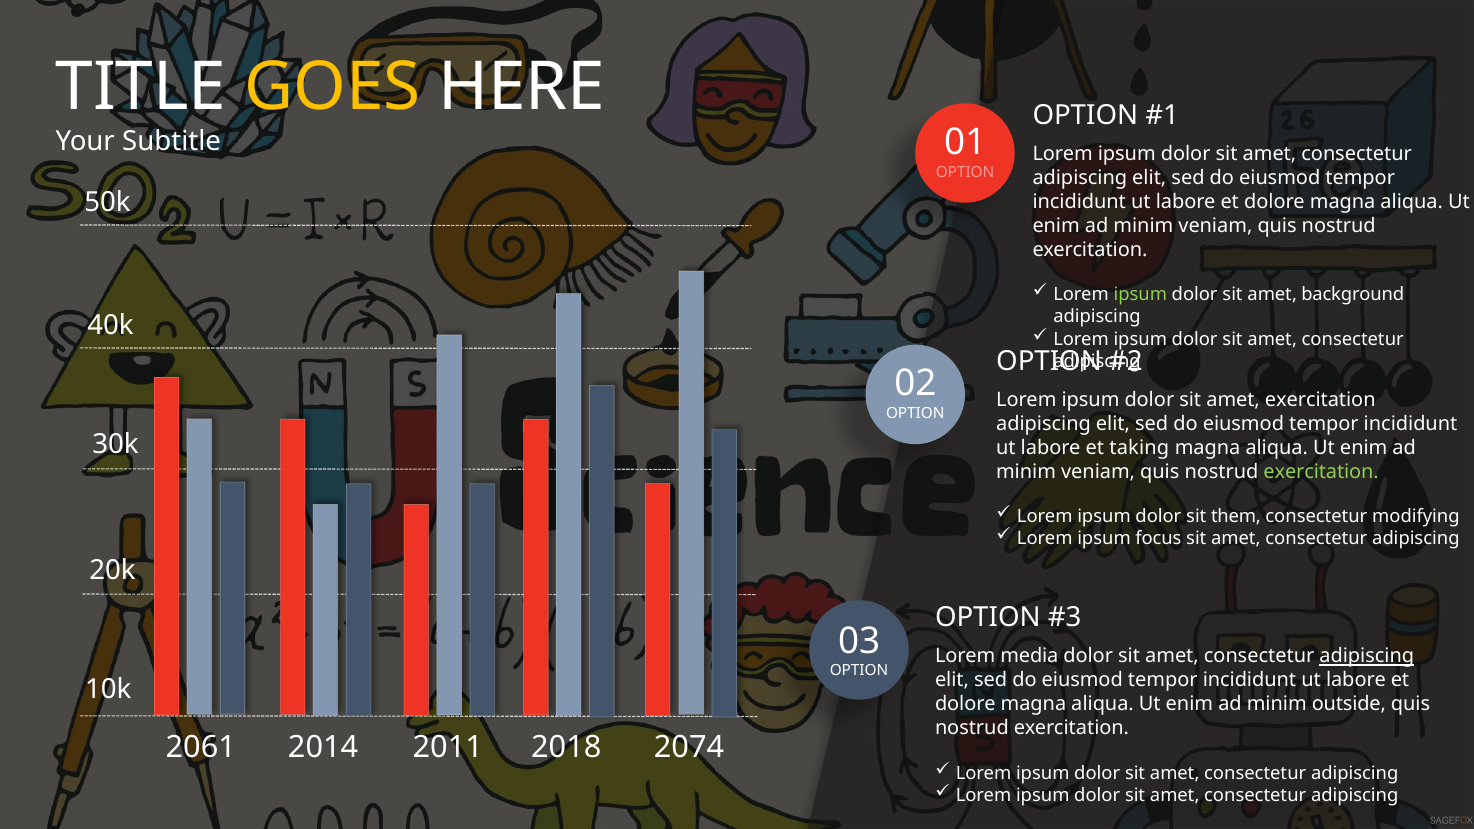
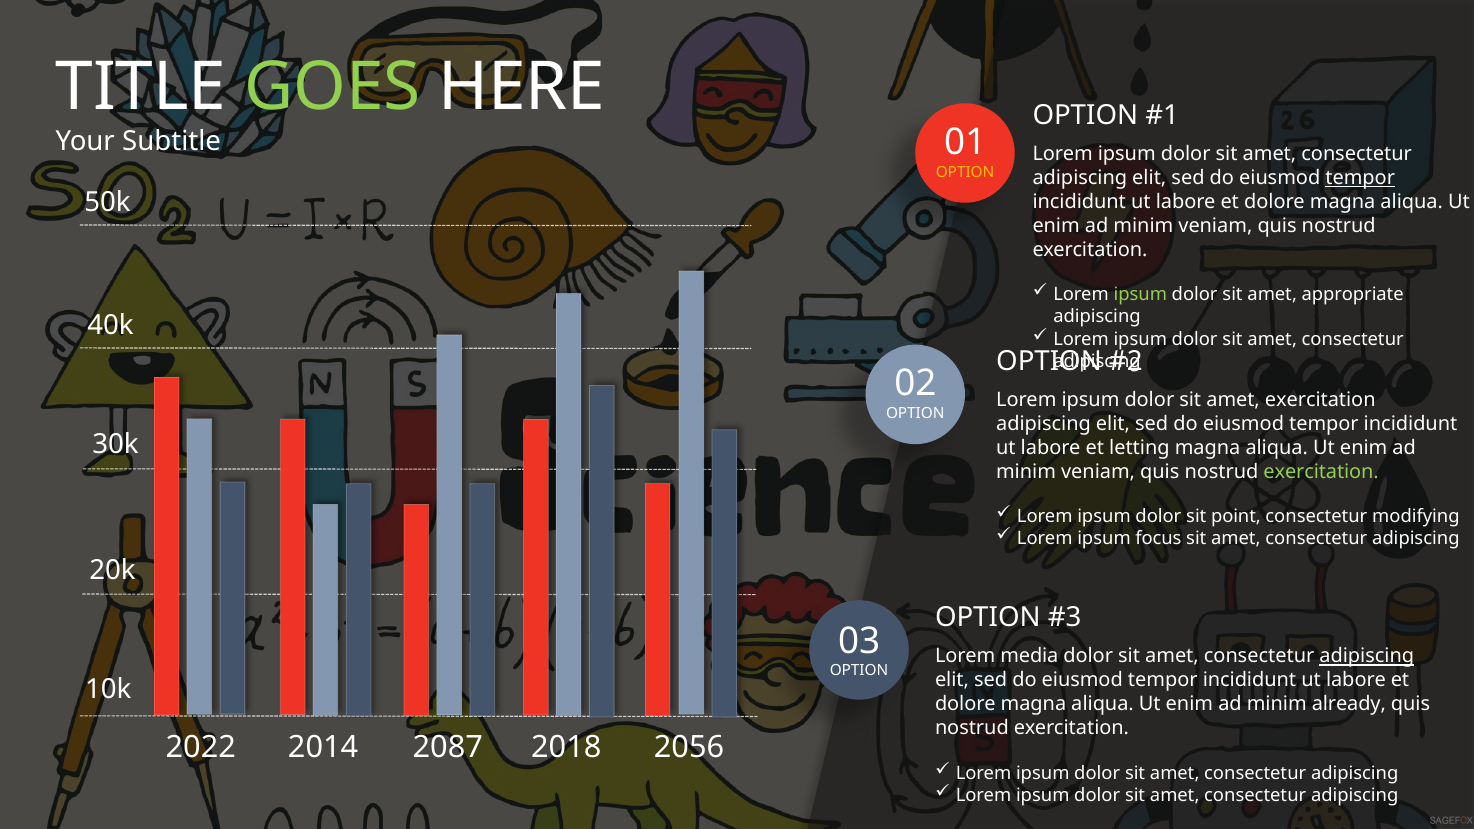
GOES colour: yellow -> light green
OPTION at (965, 172) colour: pink -> yellow
tempor at (1360, 178) underline: none -> present
background: background -> appropriate
taking: taking -> letting
them: them -> point
outside: outside -> already
2061: 2061 -> 2022
2011: 2011 -> 2087
2074: 2074 -> 2056
